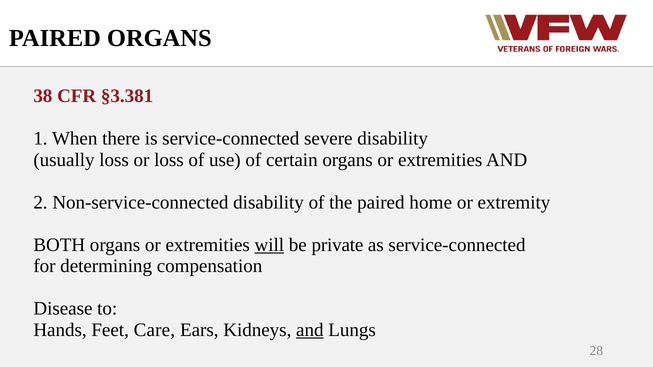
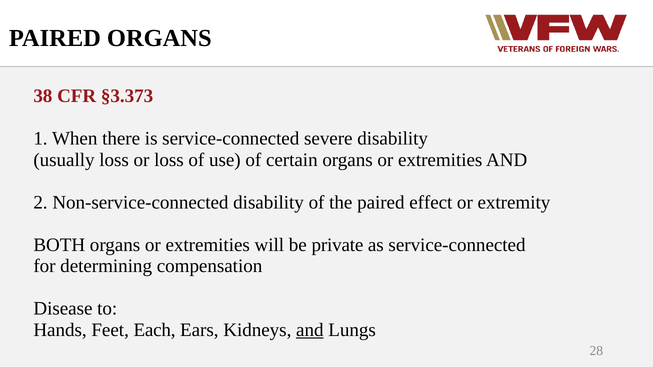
§3.381: §3.381 -> §3.373
home: home -> effect
will underline: present -> none
Care: Care -> Each
